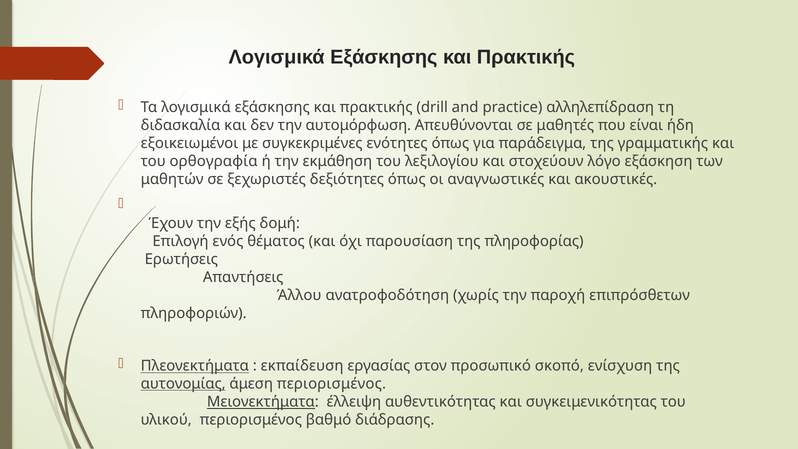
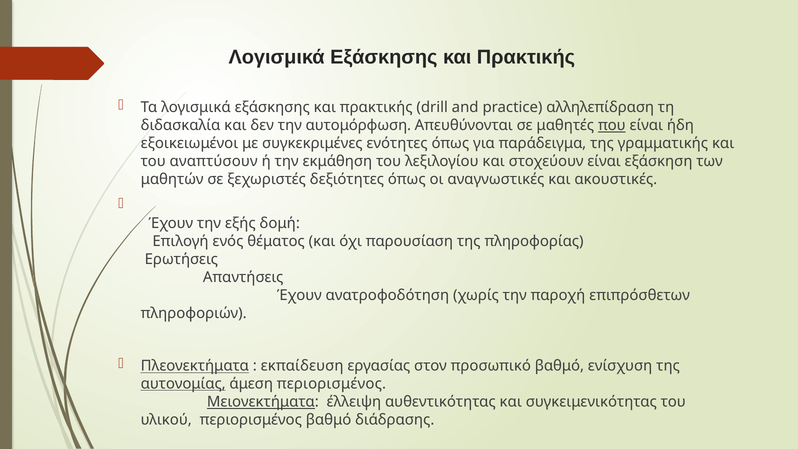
που underline: none -> present
ορθογραφία: ορθογραφία -> αναπτύσουν
στοχεύουν λόγο: λόγο -> είναι
Άλλου at (299, 295): Άλλου -> Έχουν
προσωπικό σκοπό: σκοπό -> βαθμό
